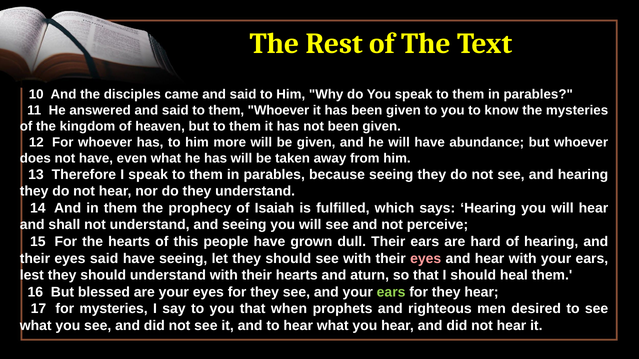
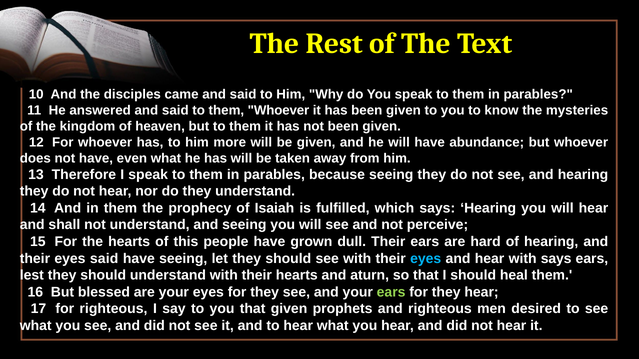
eyes at (426, 259) colour: pink -> light blue
with your: your -> says
for mysteries: mysteries -> righteous
that when: when -> given
